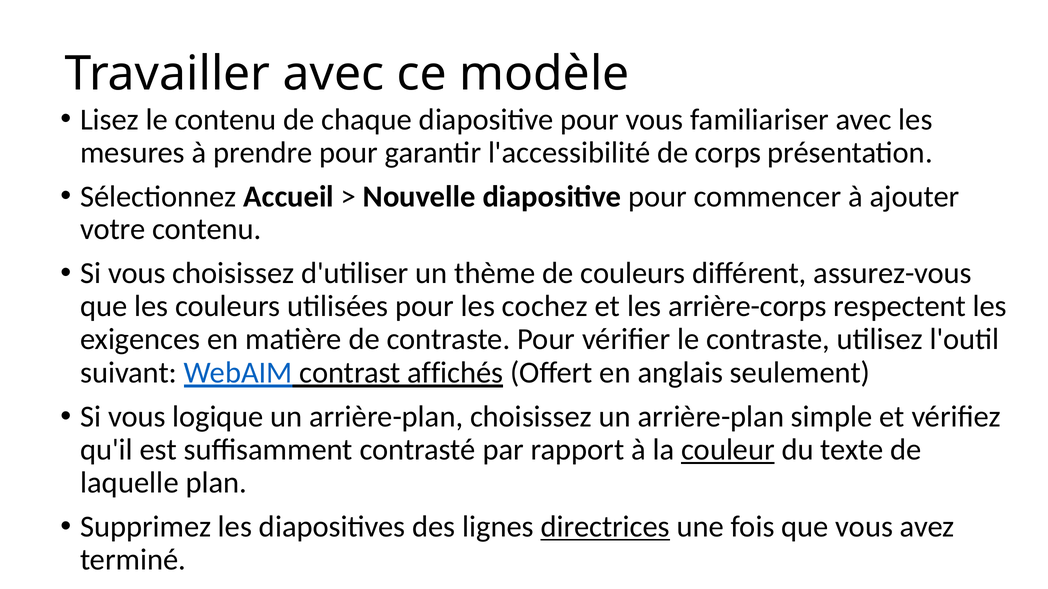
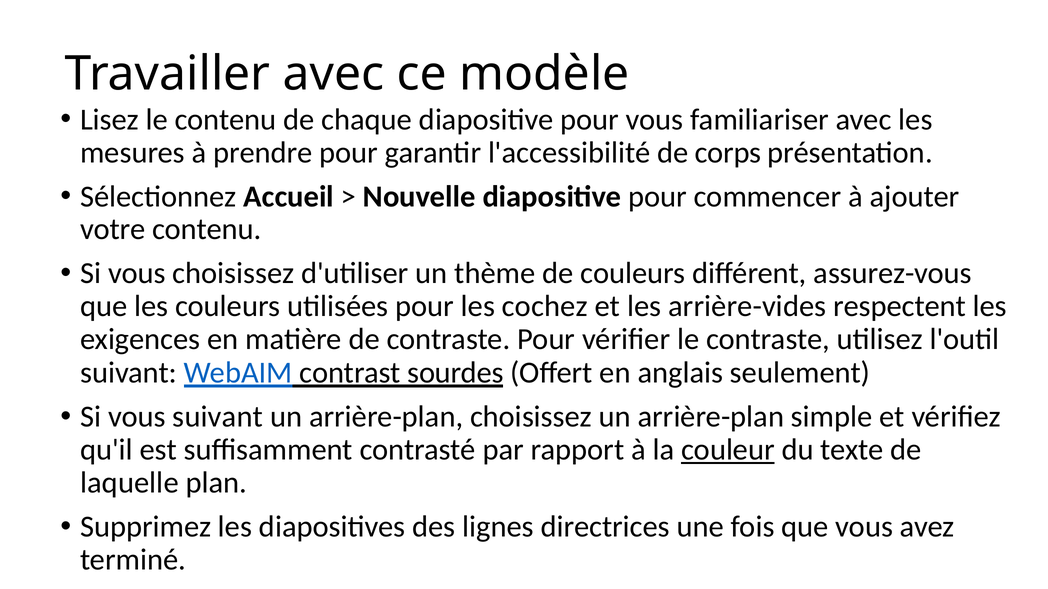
arrière-corps: arrière-corps -> arrière-vides
affichés: affichés -> sourdes
vous logique: logique -> suivant
directrices underline: present -> none
